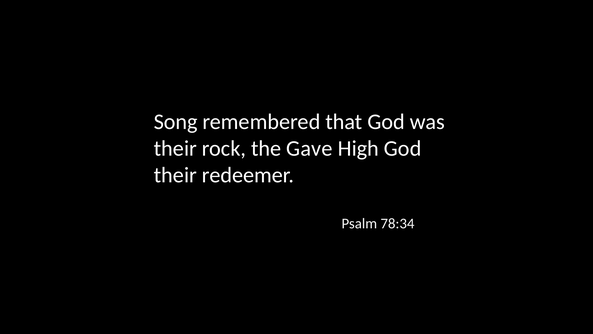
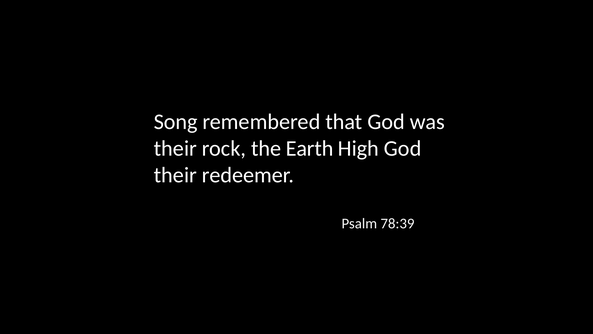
Gave: Gave -> Earth
78:34: 78:34 -> 78:39
